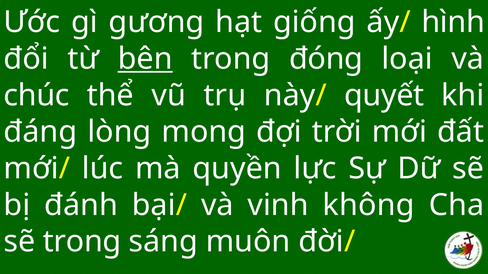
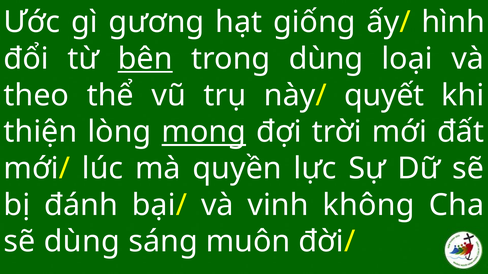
trong đóng: đóng -> dùng
chúc: chúc -> theo
đáng: đáng -> thiện
mong underline: none -> present
sẽ trong: trong -> dùng
